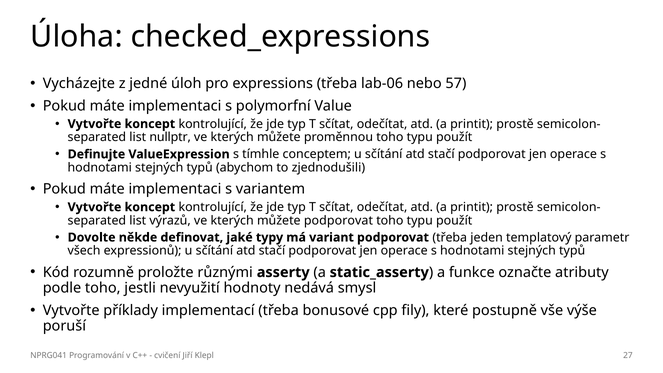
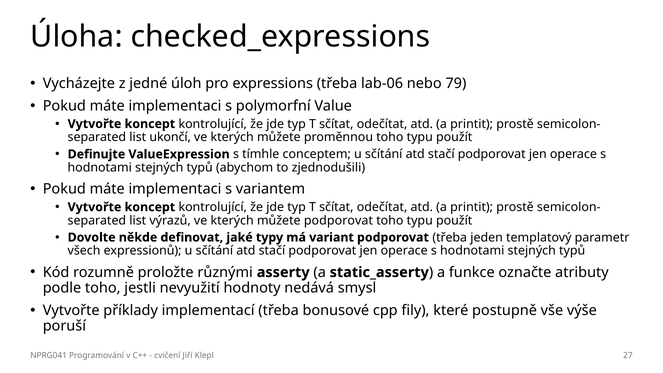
57: 57 -> 79
nullptr: nullptr -> ukončí
